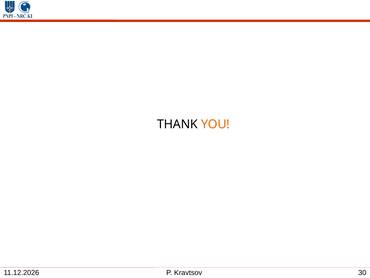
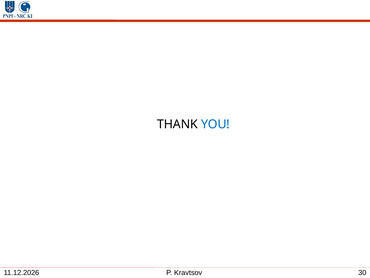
YOU colour: orange -> blue
